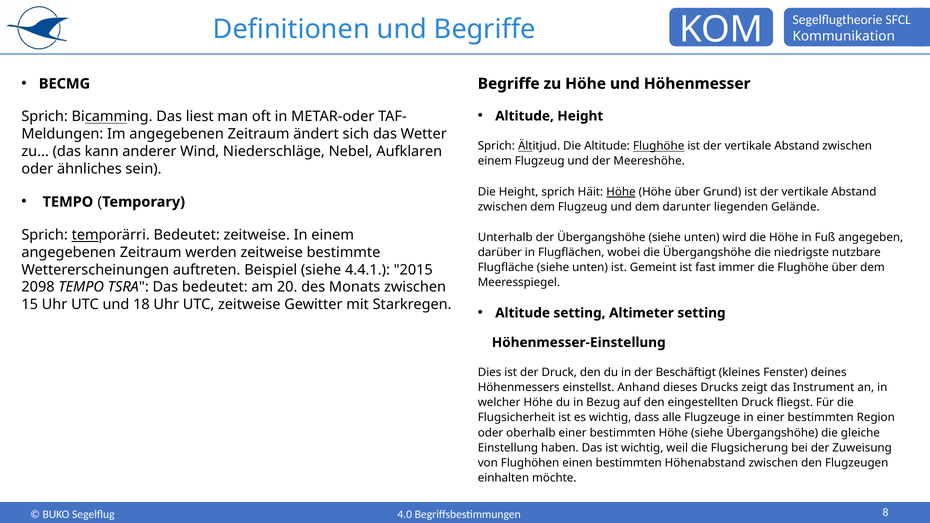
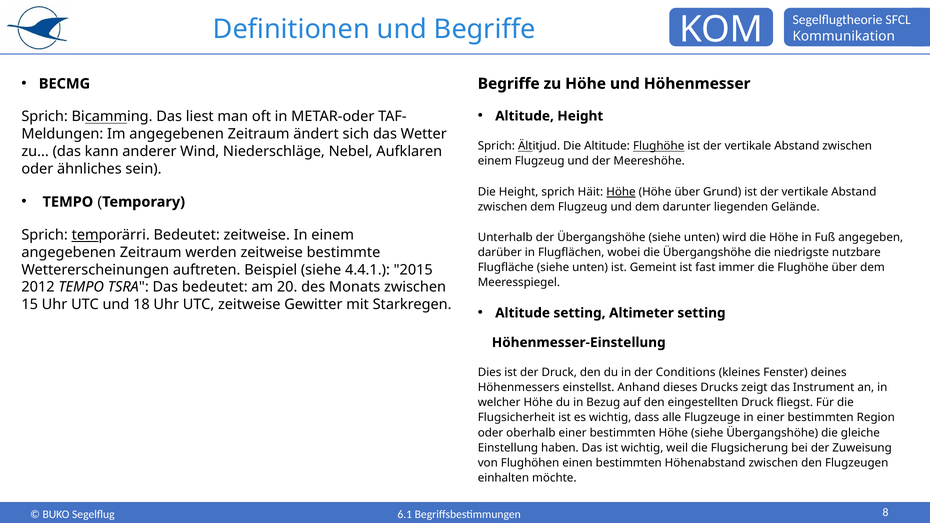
2098: 2098 -> 2012
Beschäftigt: Beschäftigt -> Conditions
4.0: 4.0 -> 6.1
